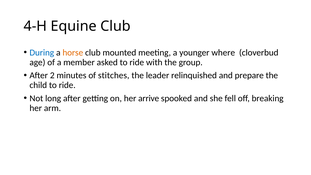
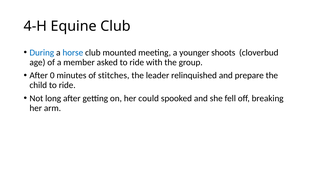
horse colour: orange -> blue
where: where -> shoots
2: 2 -> 0
arrive: arrive -> could
